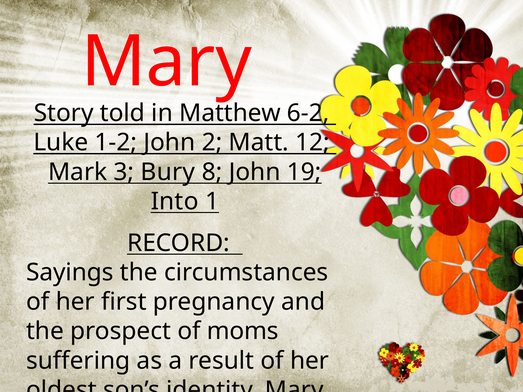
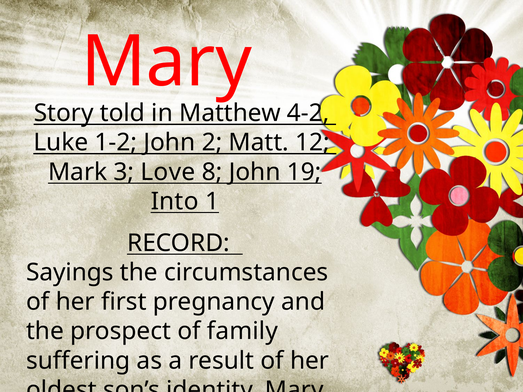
6-2: 6-2 -> 4-2
Bury: Bury -> Love
moms: moms -> family
